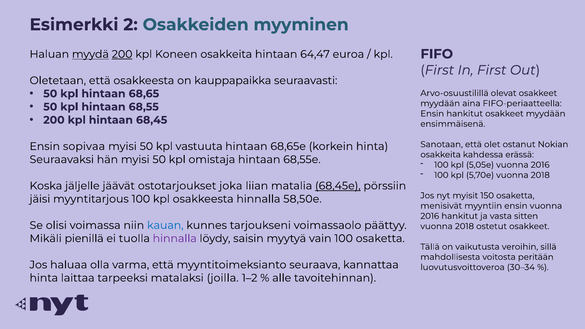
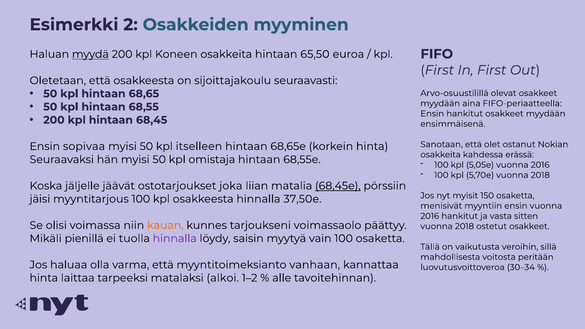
200 at (122, 54) underline: present -> none
64,47: 64,47 -> 65,50
kauppapaikka: kauppapaikka -> sijoittajakoulu
vastuuta: vastuuta -> itselleen
58,50e: 58,50e -> 37,50e
kauan colour: blue -> orange
seuraava: seuraava -> vanhaan
joilla: joilla -> alkoi
